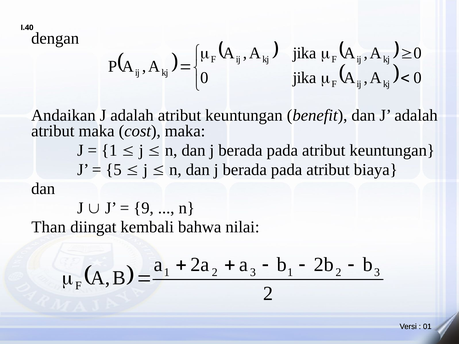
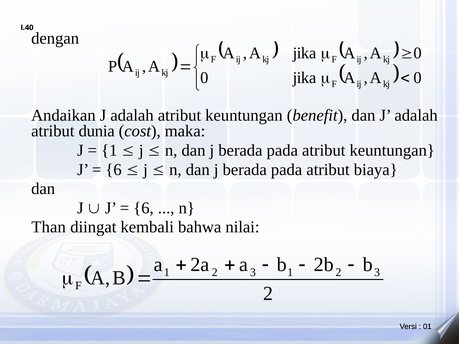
atribut maka: maka -> dunia
5 at (114, 170): 5 -> 6
9 at (143, 208): 9 -> 6
